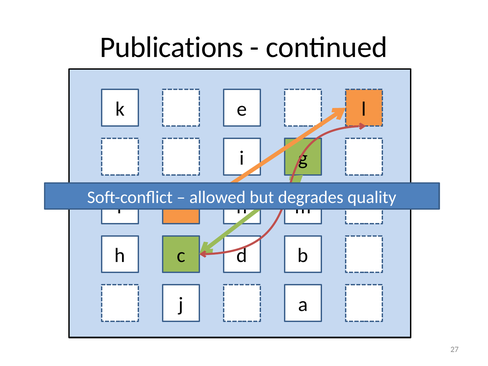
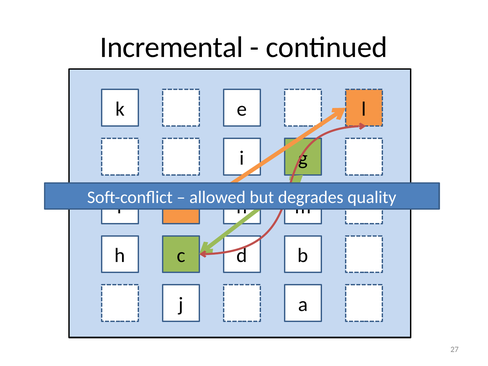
Publications: Publications -> Incremental
